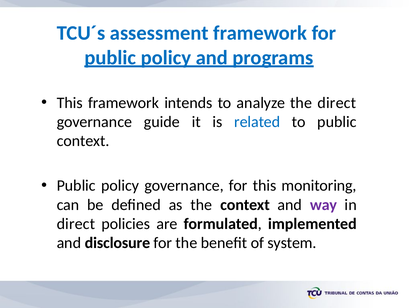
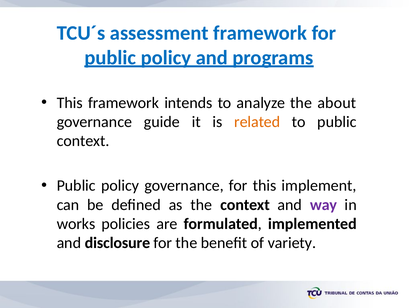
the direct: direct -> about
related colour: blue -> orange
monitoring: monitoring -> implement
direct at (76, 224): direct -> works
system: system -> variety
